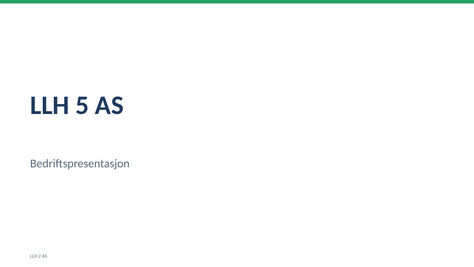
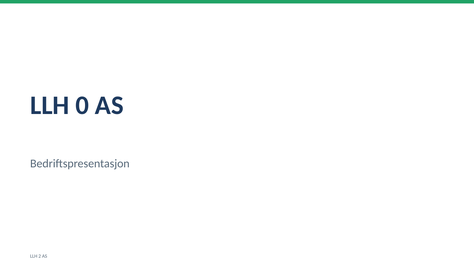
5: 5 -> 0
